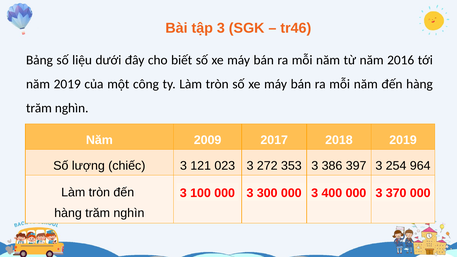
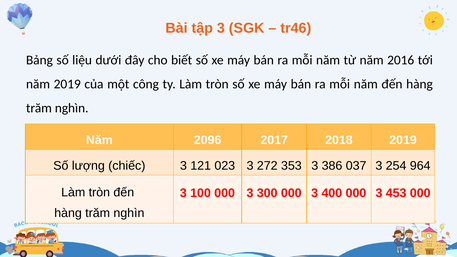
2009: 2009 -> 2096
397: 397 -> 037
370: 370 -> 453
